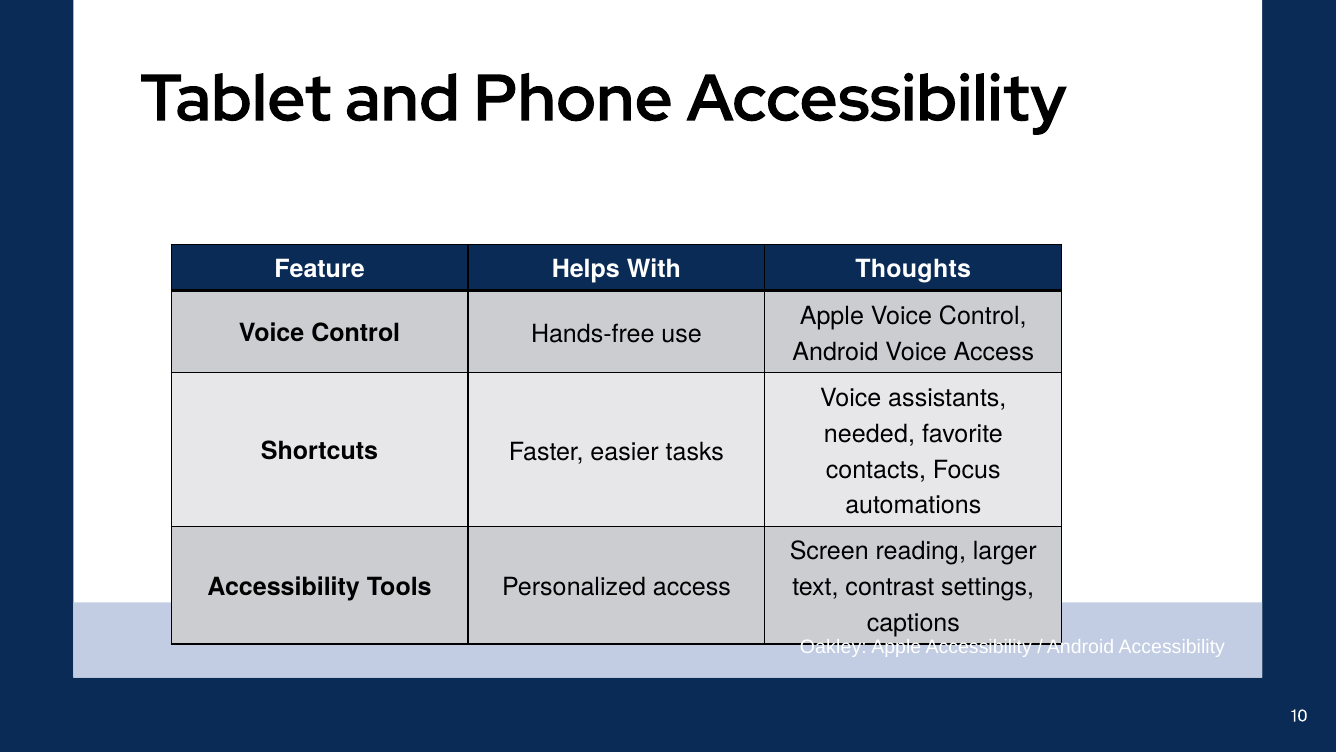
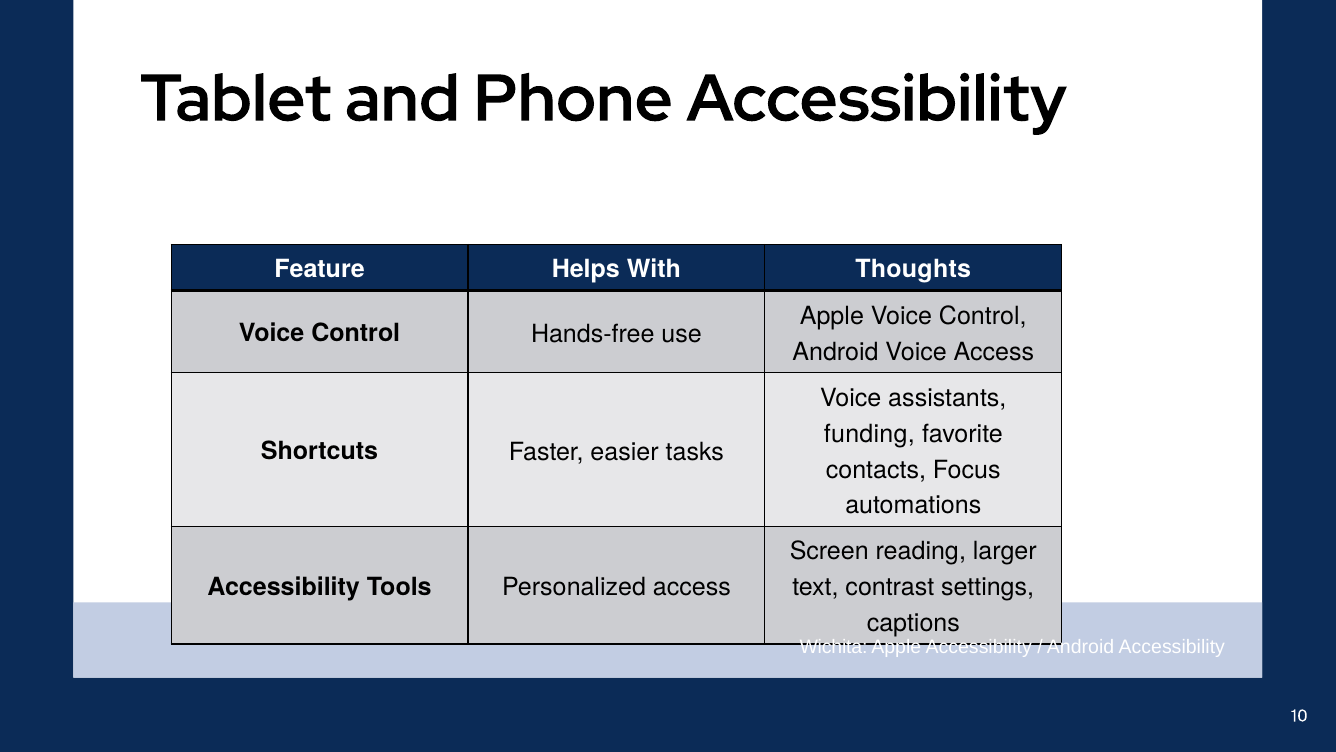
needed: needed -> funding
Oakley: Oakley -> Wichita
